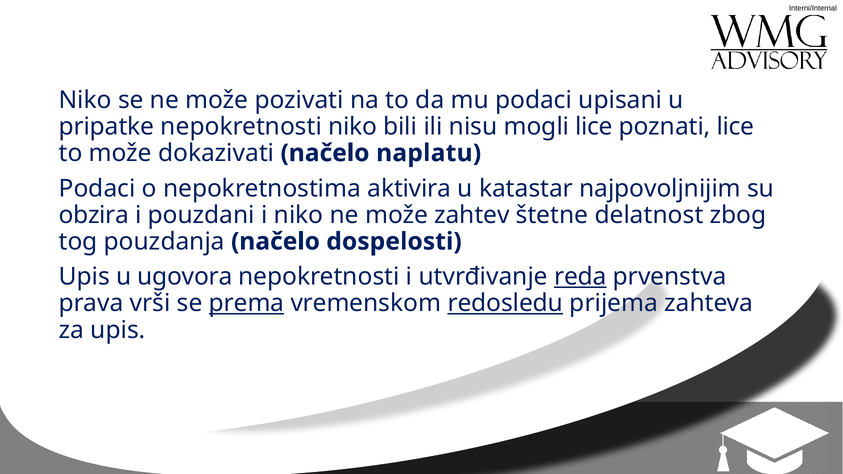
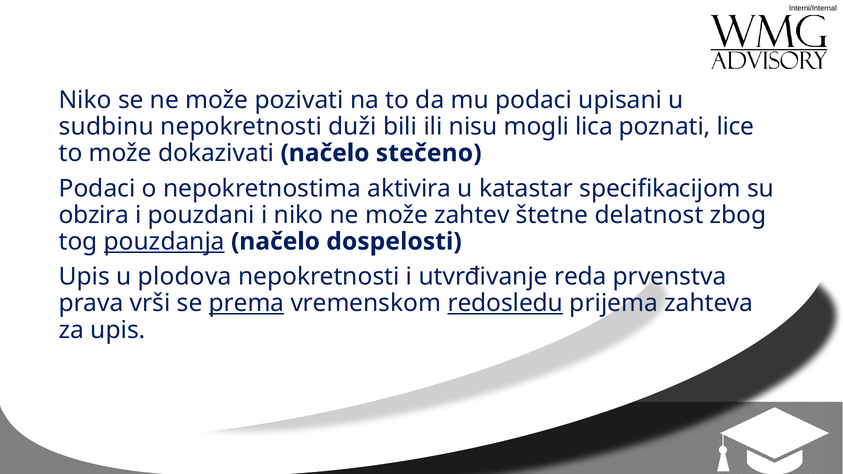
pripatke: pripatke -> sudbinu
nepokretnosti niko: niko -> duži
mogli lice: lice -> lica
naplatu: naplatu -> stečeno
najpovoljnijim: najpovoljnijim -> specifikacijom
pouzdanja underline: none -> present
ugovora: ugovora -> plodova
reda underline: present -> none
